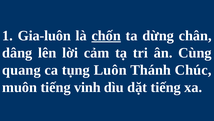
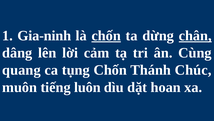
Gia-luôn: Gia-luôn -> Gia-ninh
chân underline: none -> present
tụng Luôn: Luôn -> Chốn
vinh: vinh -> luôn
dặt tiếng: tiếng -> hoan
